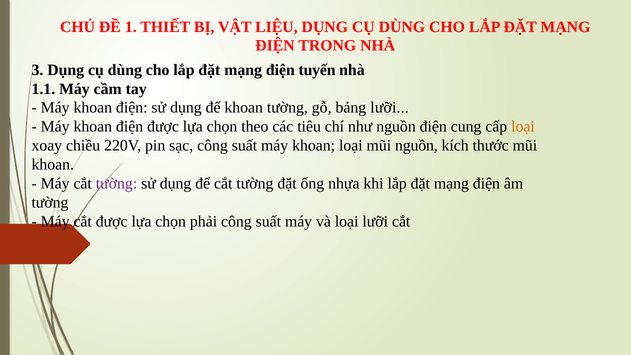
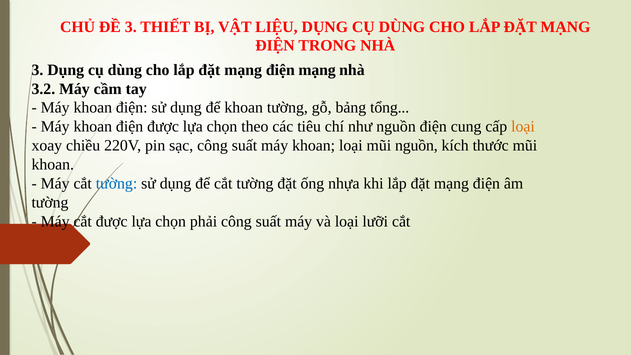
ĐỀ 1: 1 -> 3
điện tuyến: tuyến -> mạng
1.1: 1.1 -> 3.2
bảng lưỡi: lưỡi -> tổng
tường at (117, 183) colour: purple -> blue
